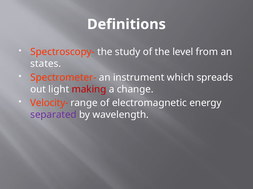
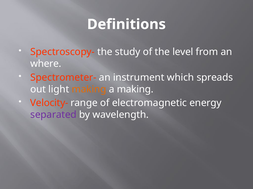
states: states -> where
making at (89, 90) colour: red -> orange
a change: change -> making
